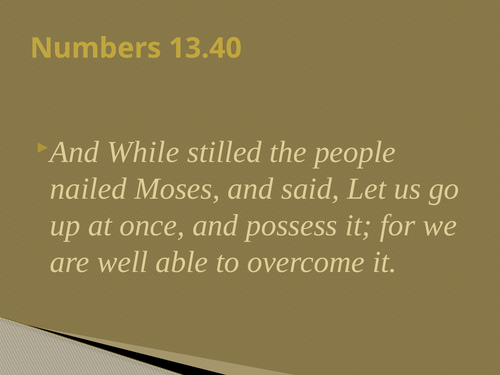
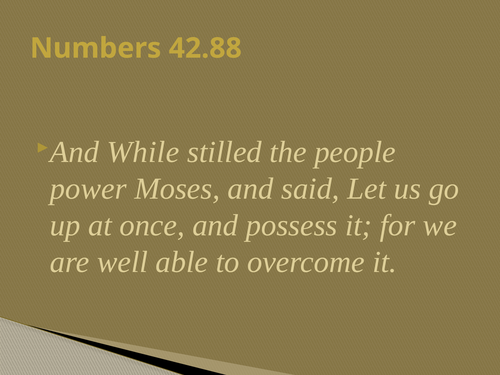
13.40: 13.40 -> 42.88
nailed: nailed -> power
